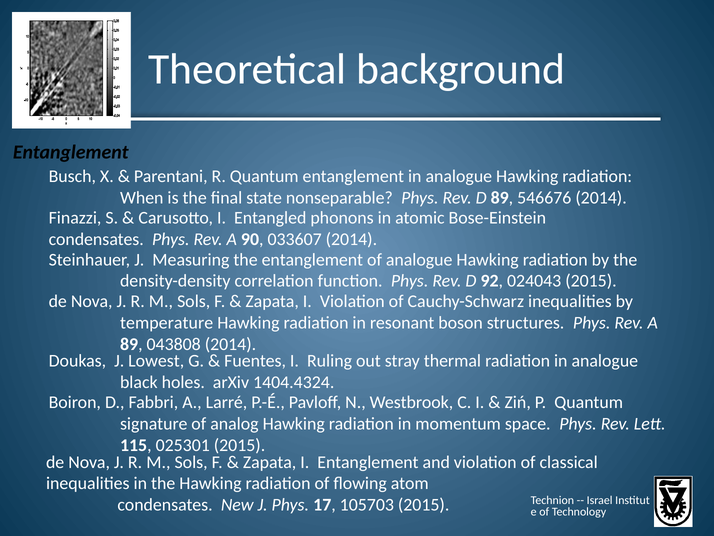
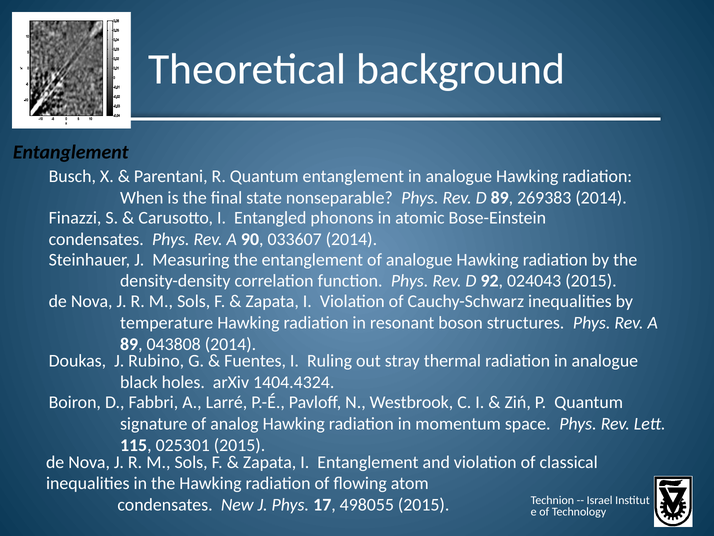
546676: 546676 -> 269383
Lowest: Lowest -> Rubino
105703: 105703 -> 498055
